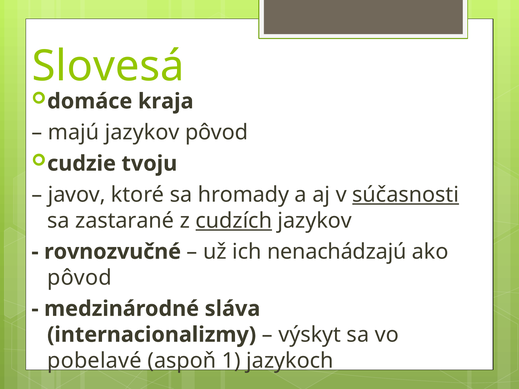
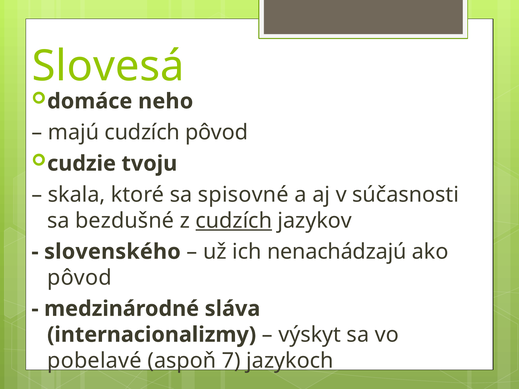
kraja: kraja -> neho
majú jazykov: jazykov -> cudzích
javov: javov -> skala
hromady: hromady -> spisovné
súčasnosti underline: present -> none
zastarané: zastarané -> bezdušné
rovnozvučné: rovnozvučné -> slovenského
1: 1 -> 7
